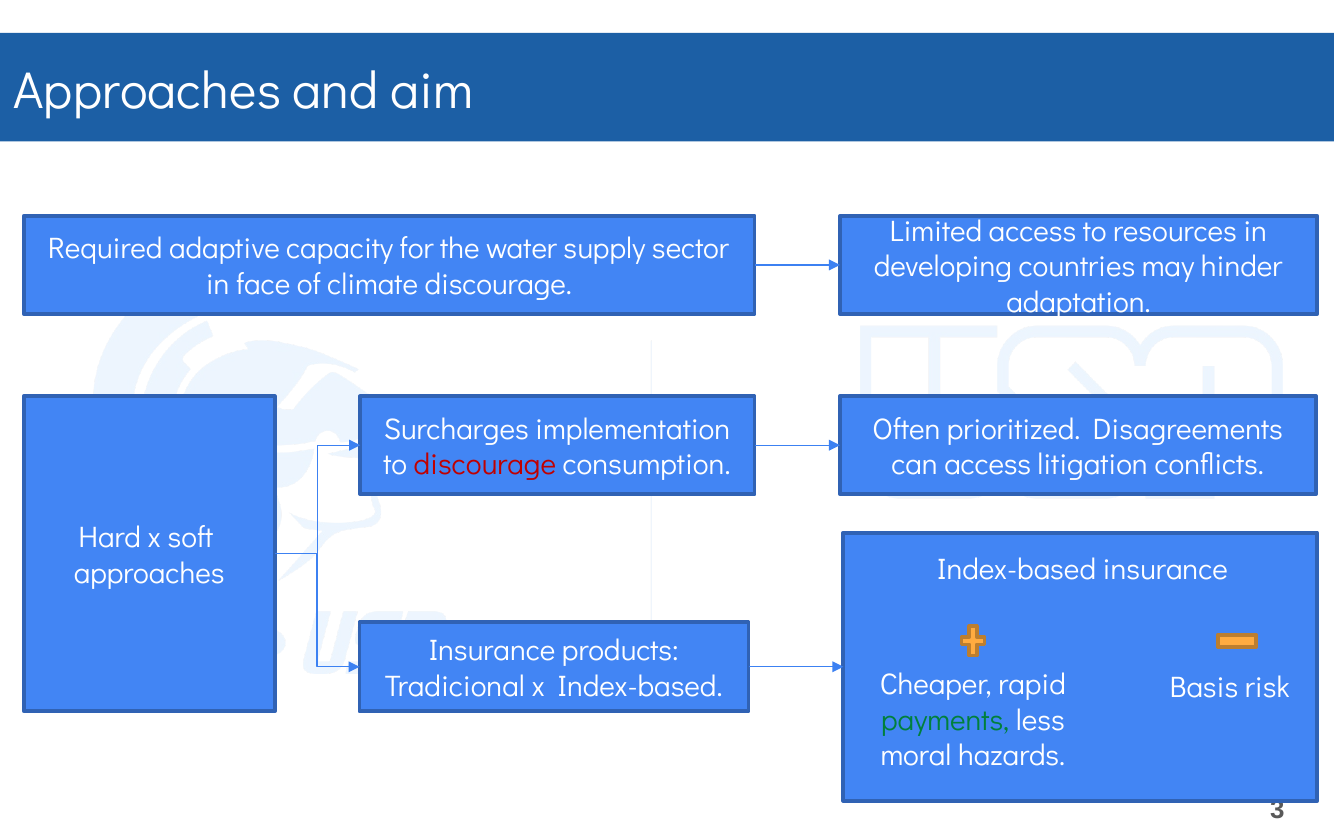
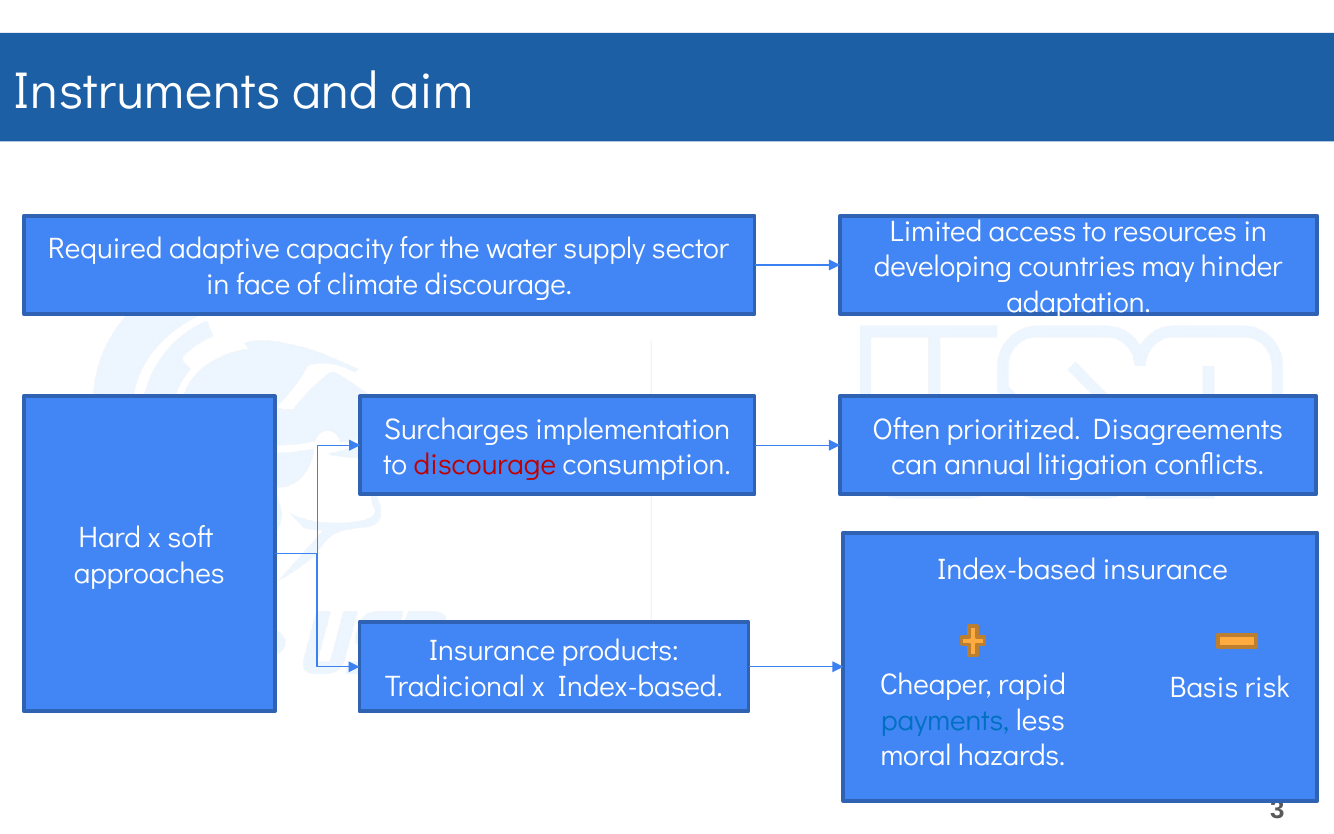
Approaches at (147, 91): Approaches -> Instruments
can access: access -> annual
payments colour: green -> blue
